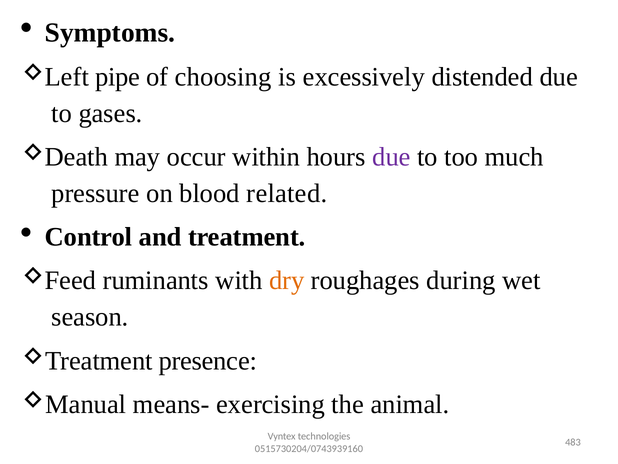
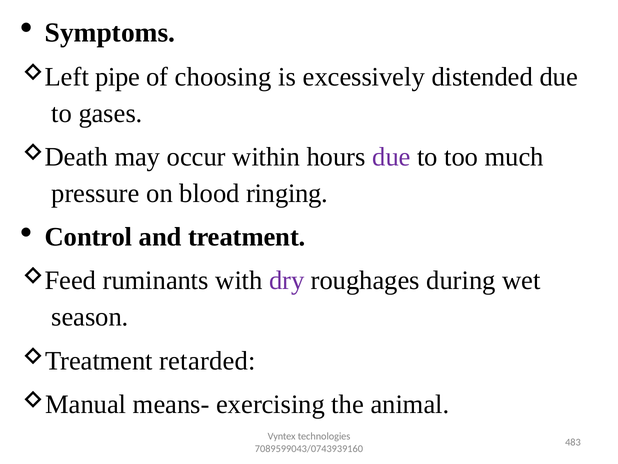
related: related -> ringing
dry colour: orange -> purple
presence: presence -> retarded
0515730204/0743939160: 0515730204/0743939160 -> 7089599043/0743939160
